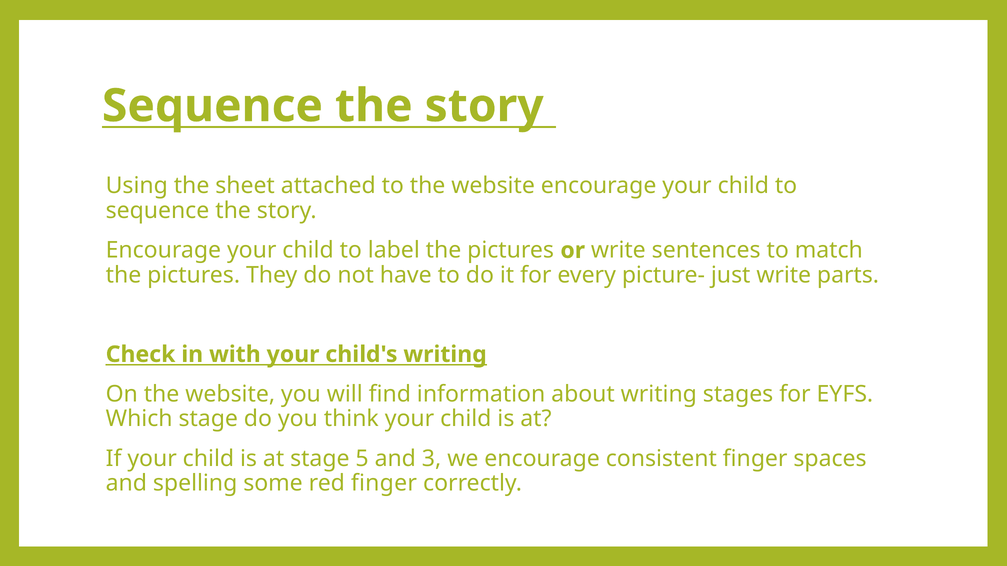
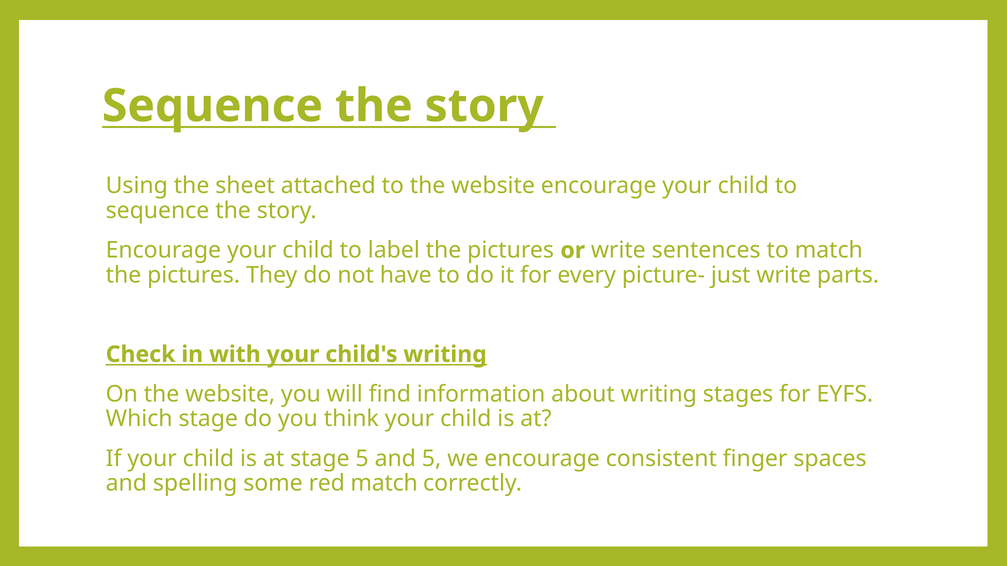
and 3: 3 -> 5
red finger: finger -> match
